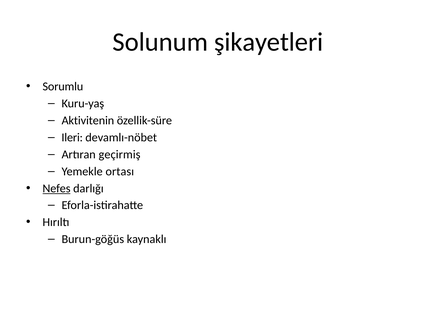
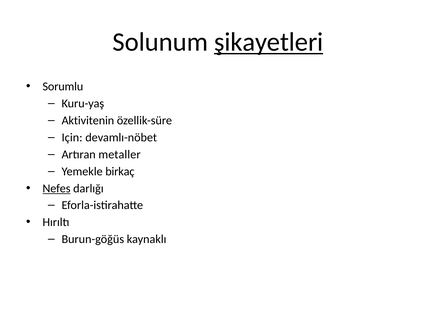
şikayetleri underline: none -> present
Ileri: Ileri -> Için
geçirmiş: geçirmiş -> metaller
ortası: ortası -> birkaç
